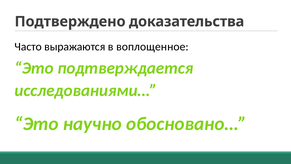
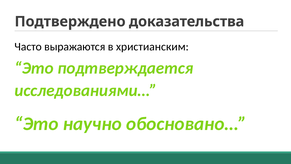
воплощенное: воплощенное -> христианским
